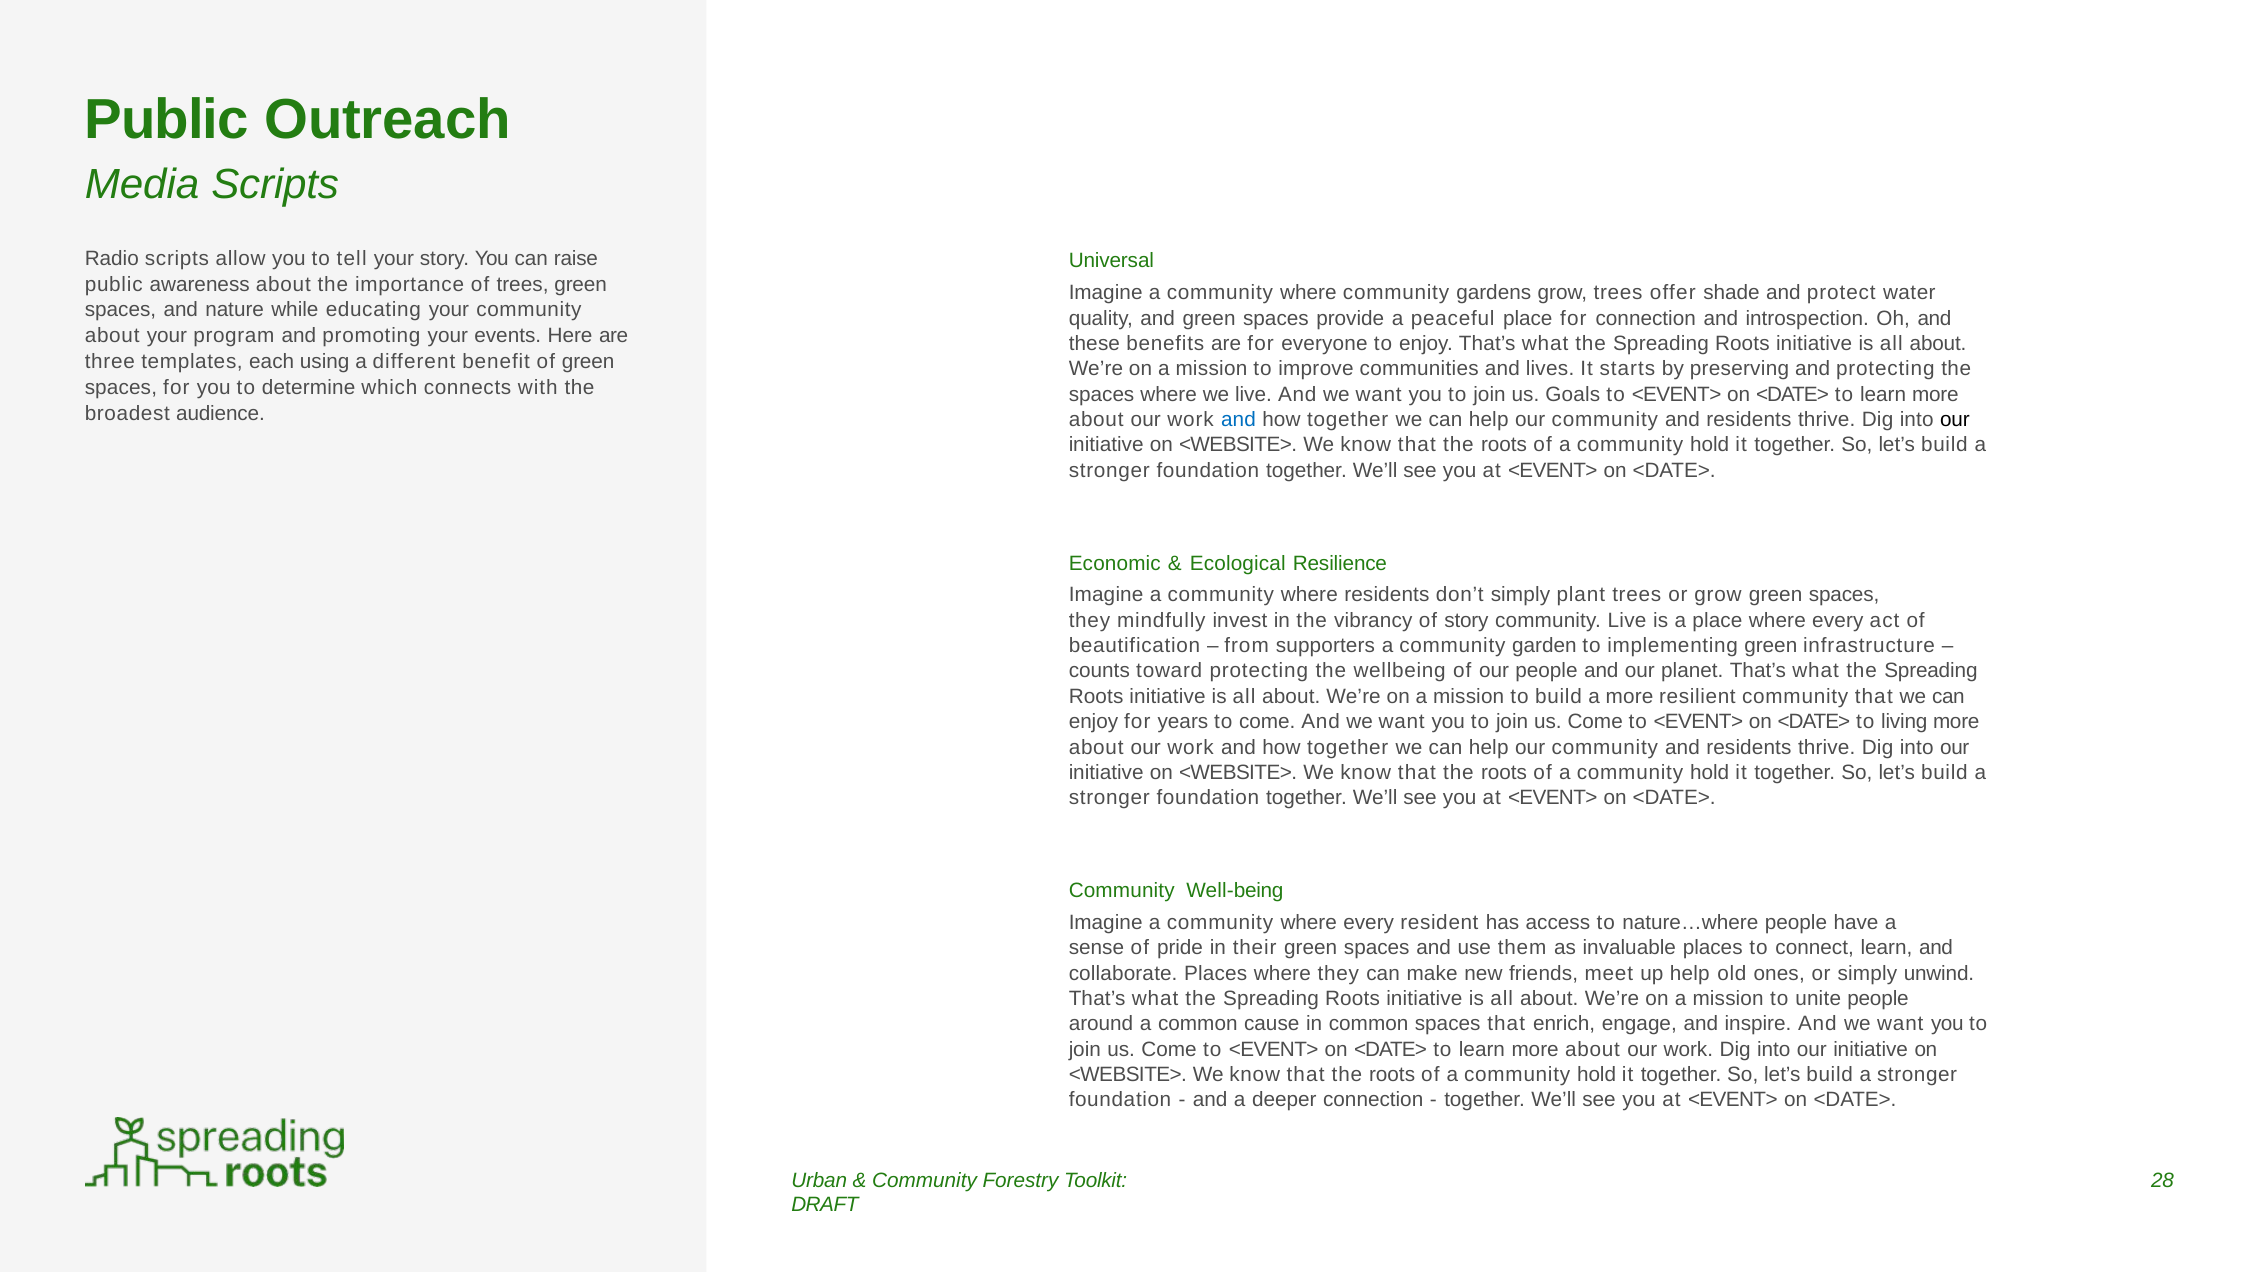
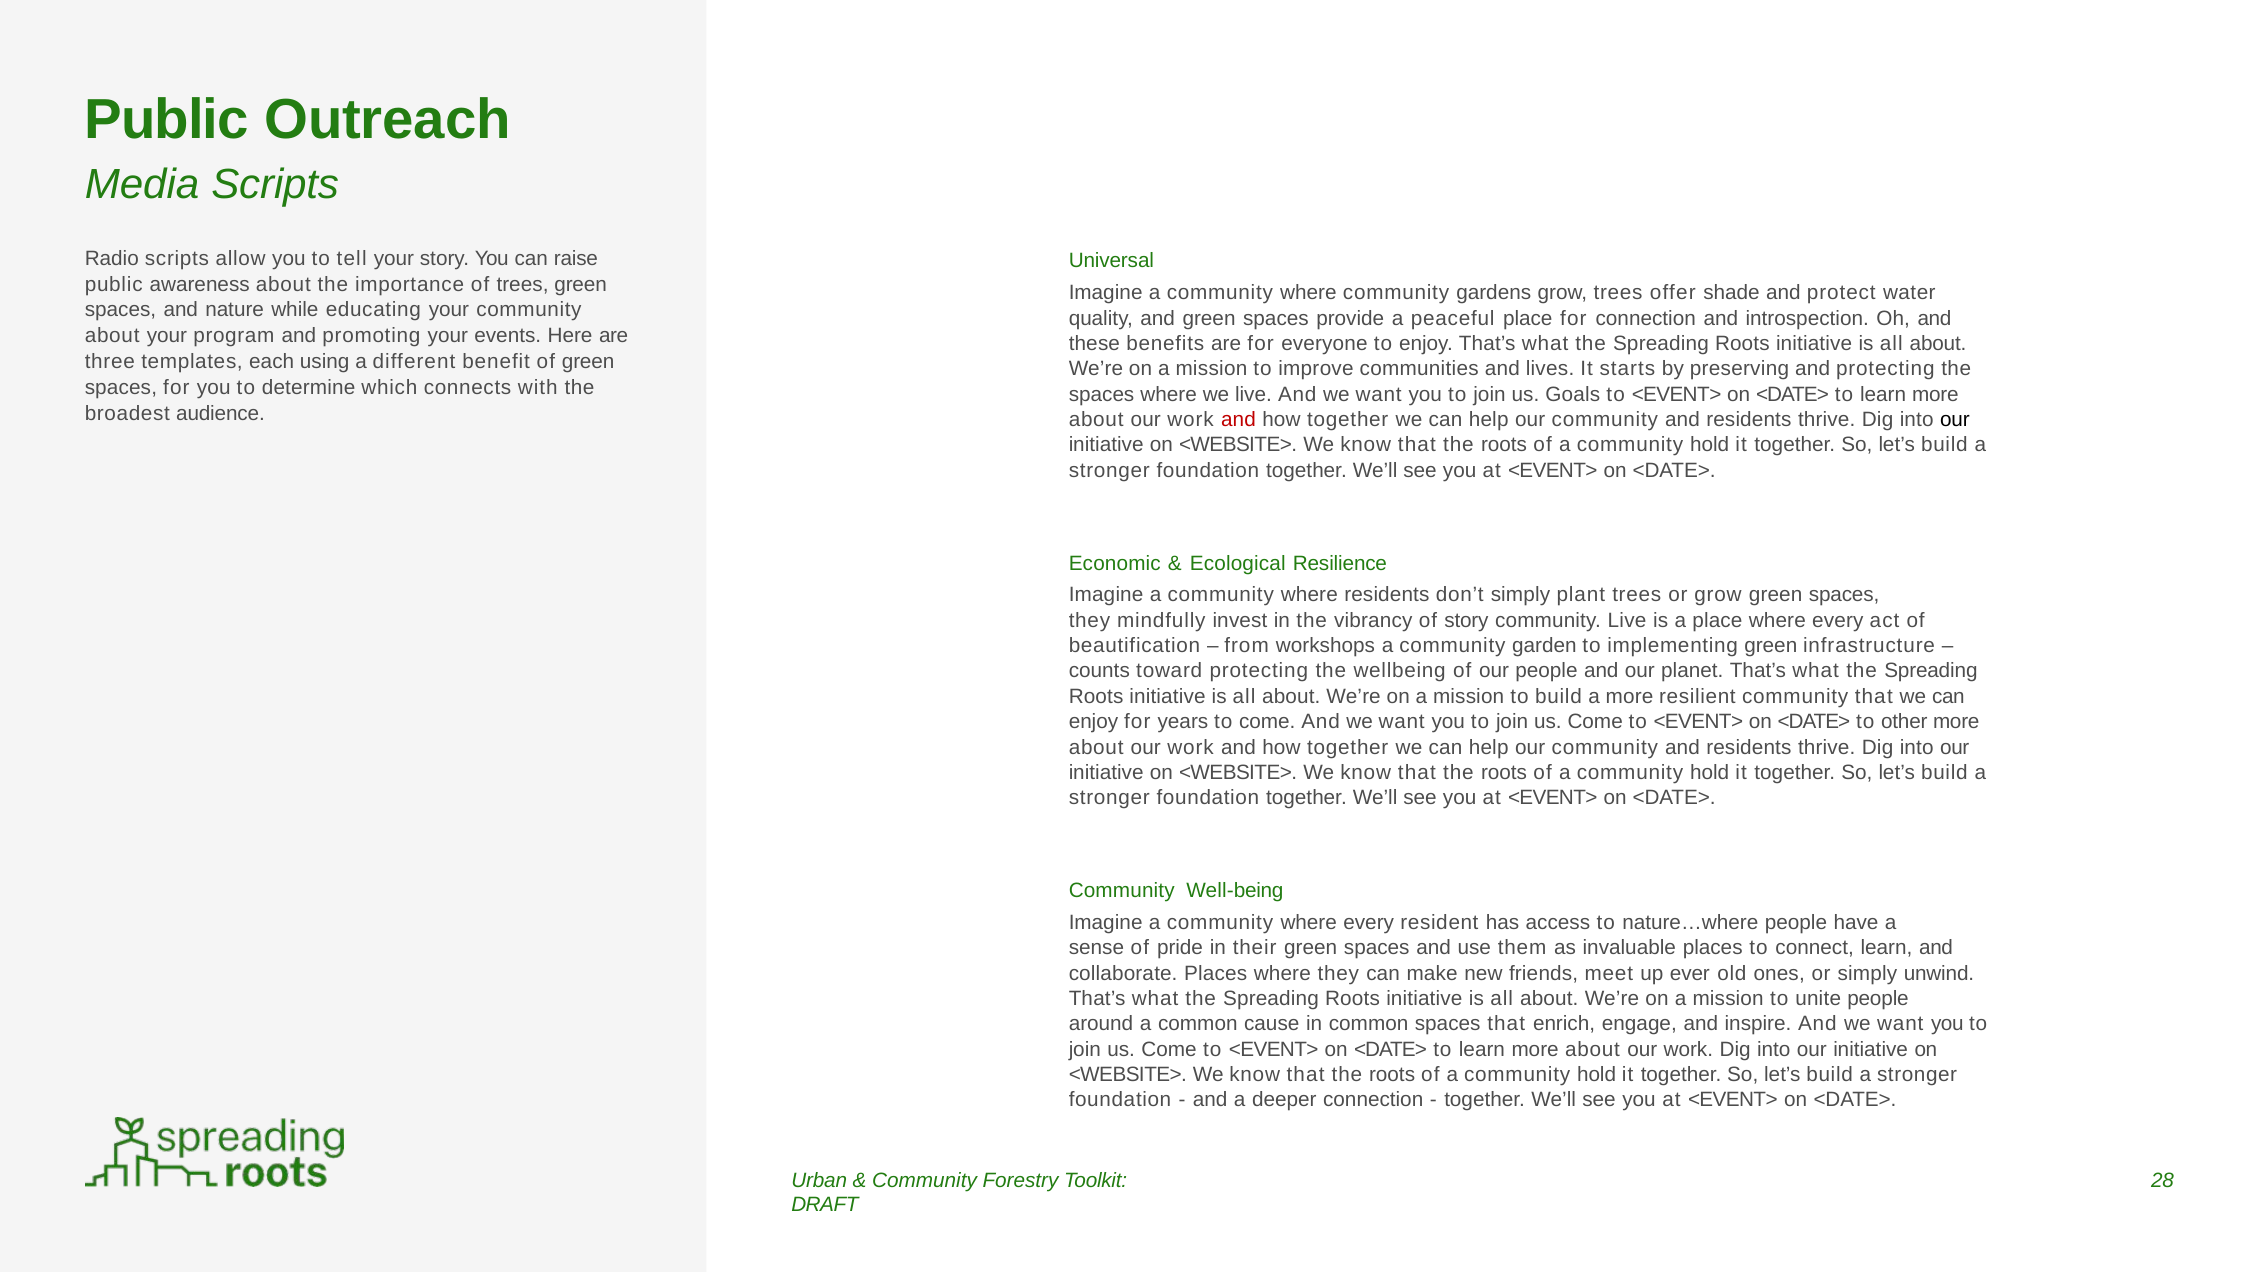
and at (1238, 420) colour: blue -> red
supporters: supporters -> workshops
living: living -> other
up help: help -> ever
